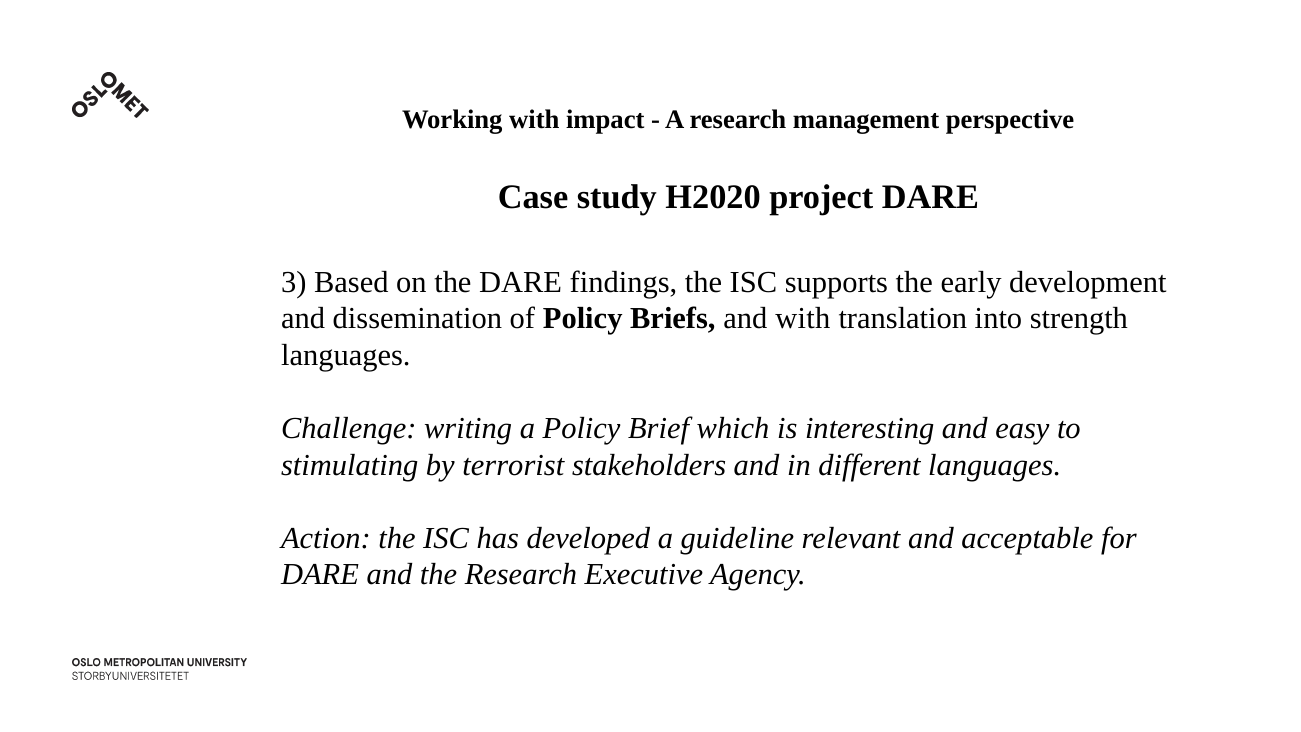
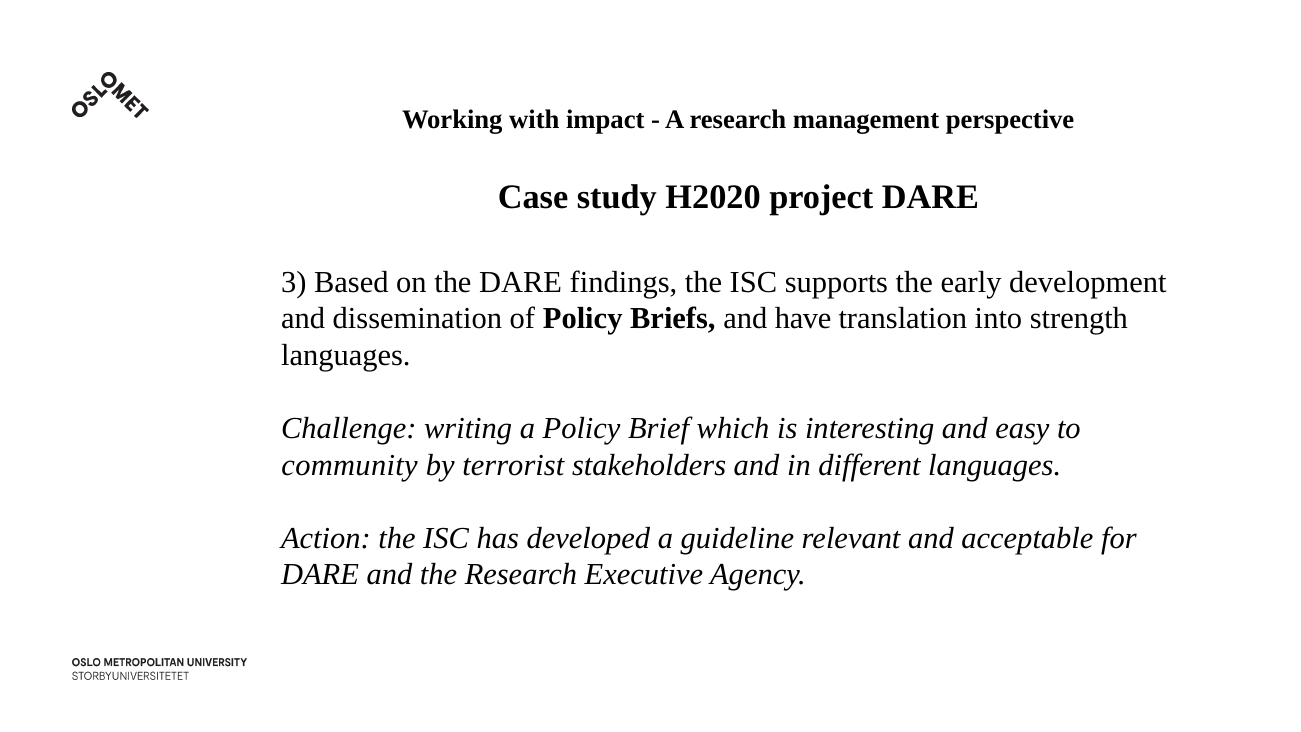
and with: with -> have
stimulating: stimulating -> community
